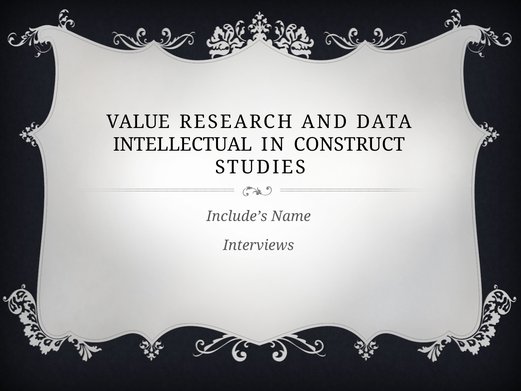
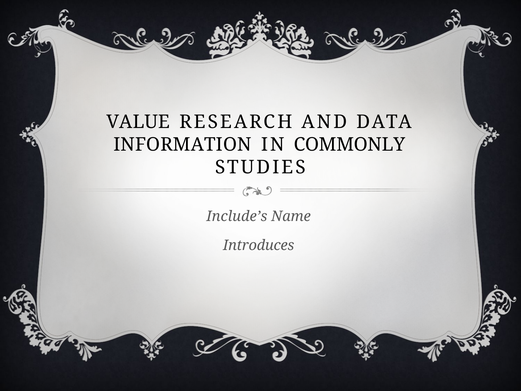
INTELLECTUAL: INTELLECTUAL -> INFORMATION
CONSTRUCT: CONSTRUCT -> COMMONLY
Interviews: Interviews -> Introduces
